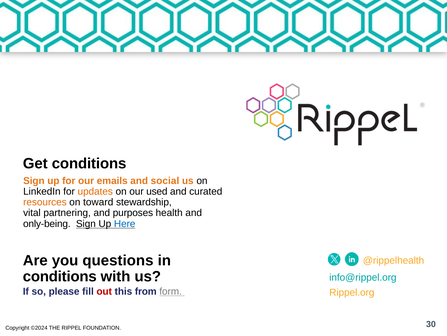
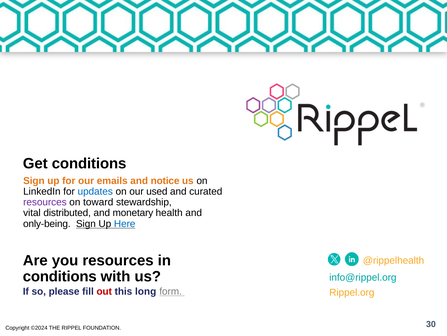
social: social -> notice
updates colour: orange -> blue
resources at (45, 202) colour: orange -> purple
partnering: partnering -> distributed
purposes: purposes -> monetary
you questions: questions -> resources
from: from -> long
